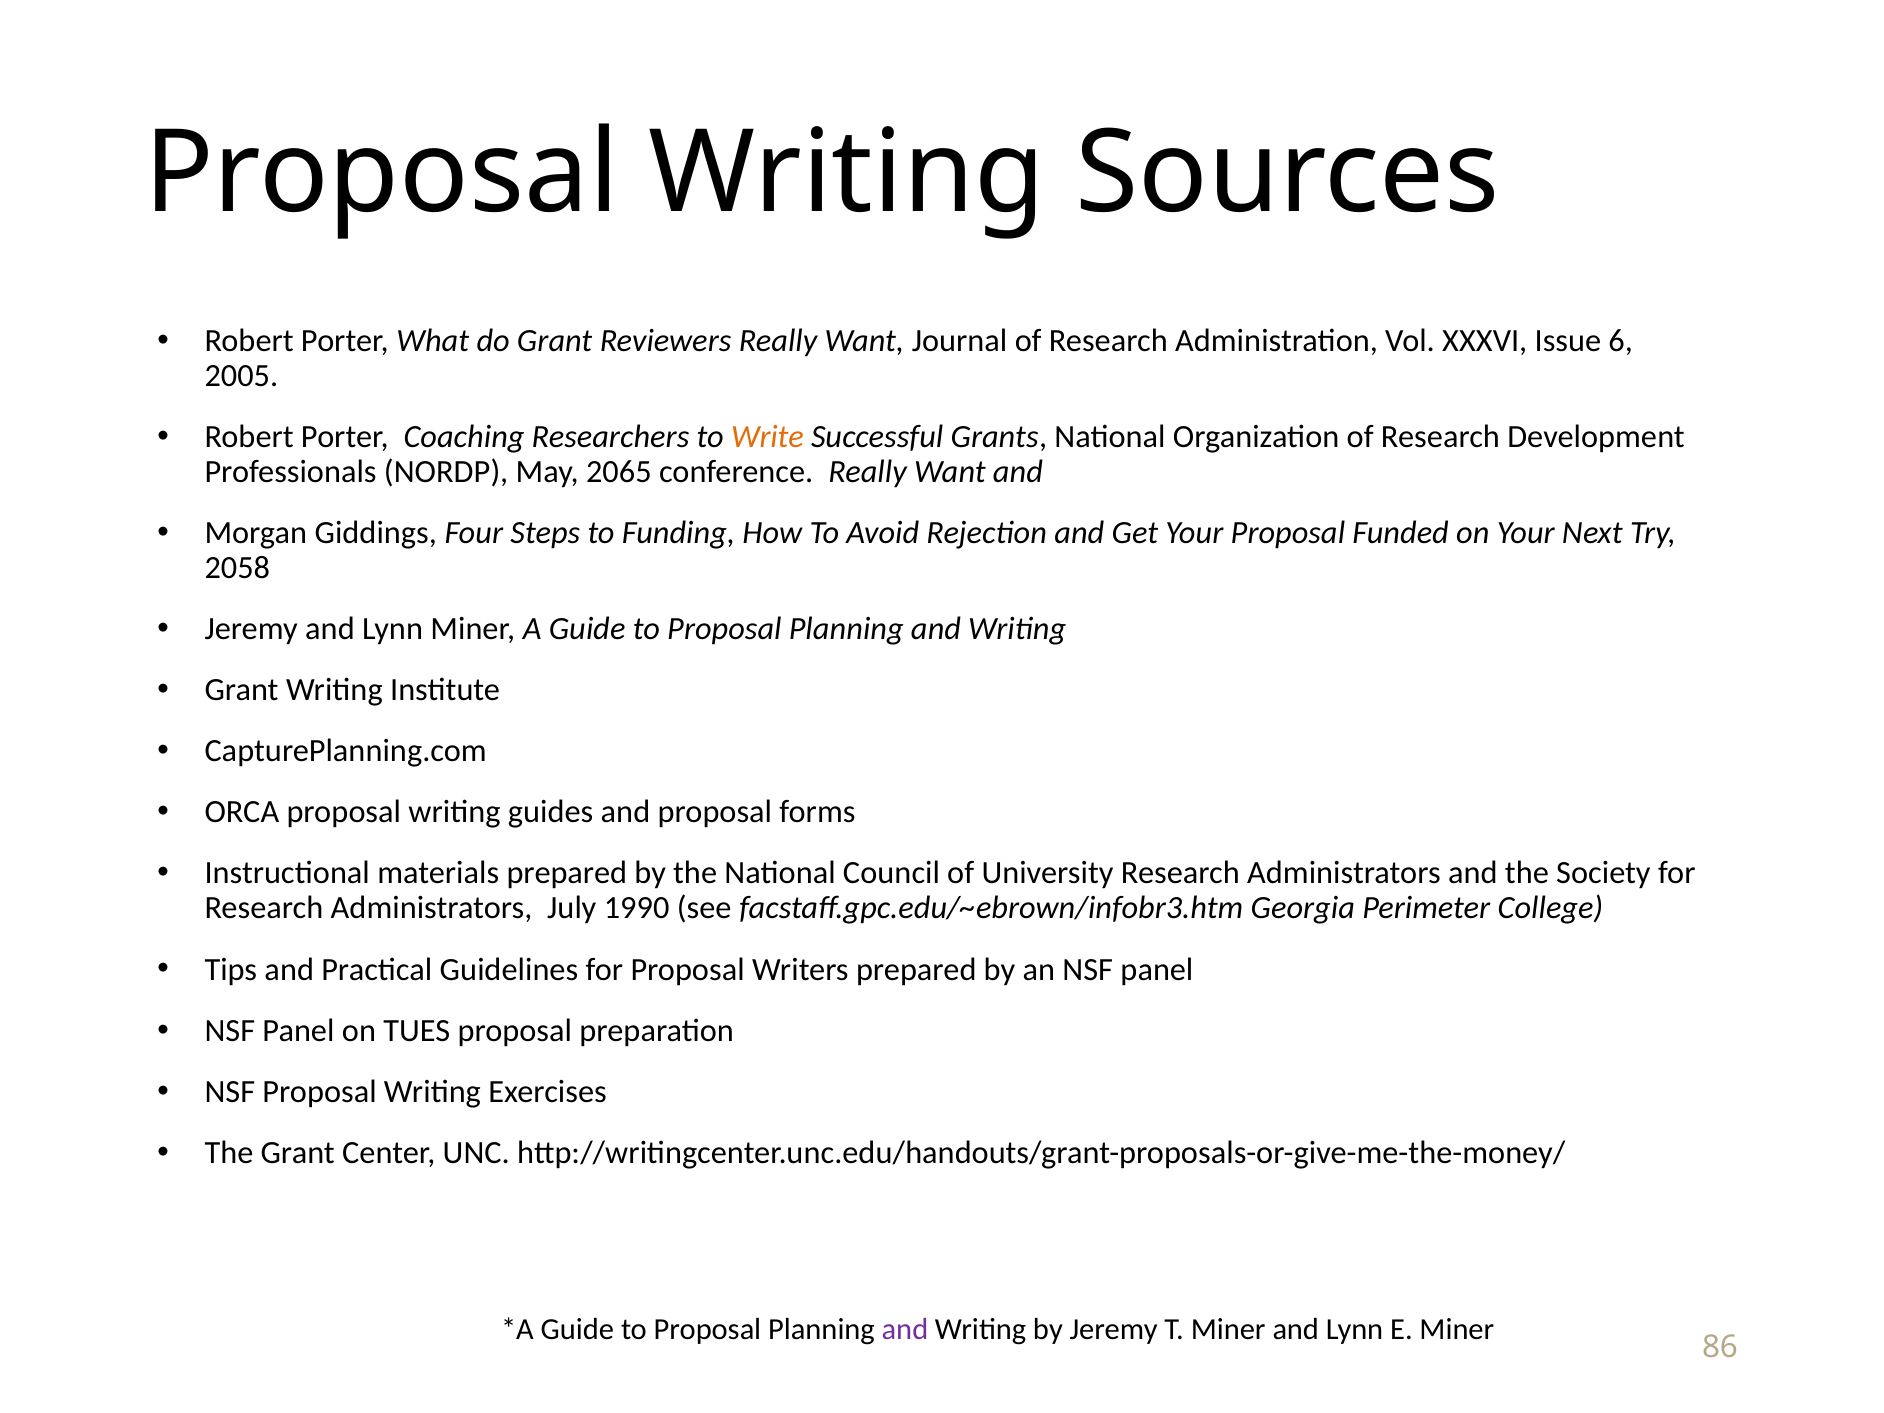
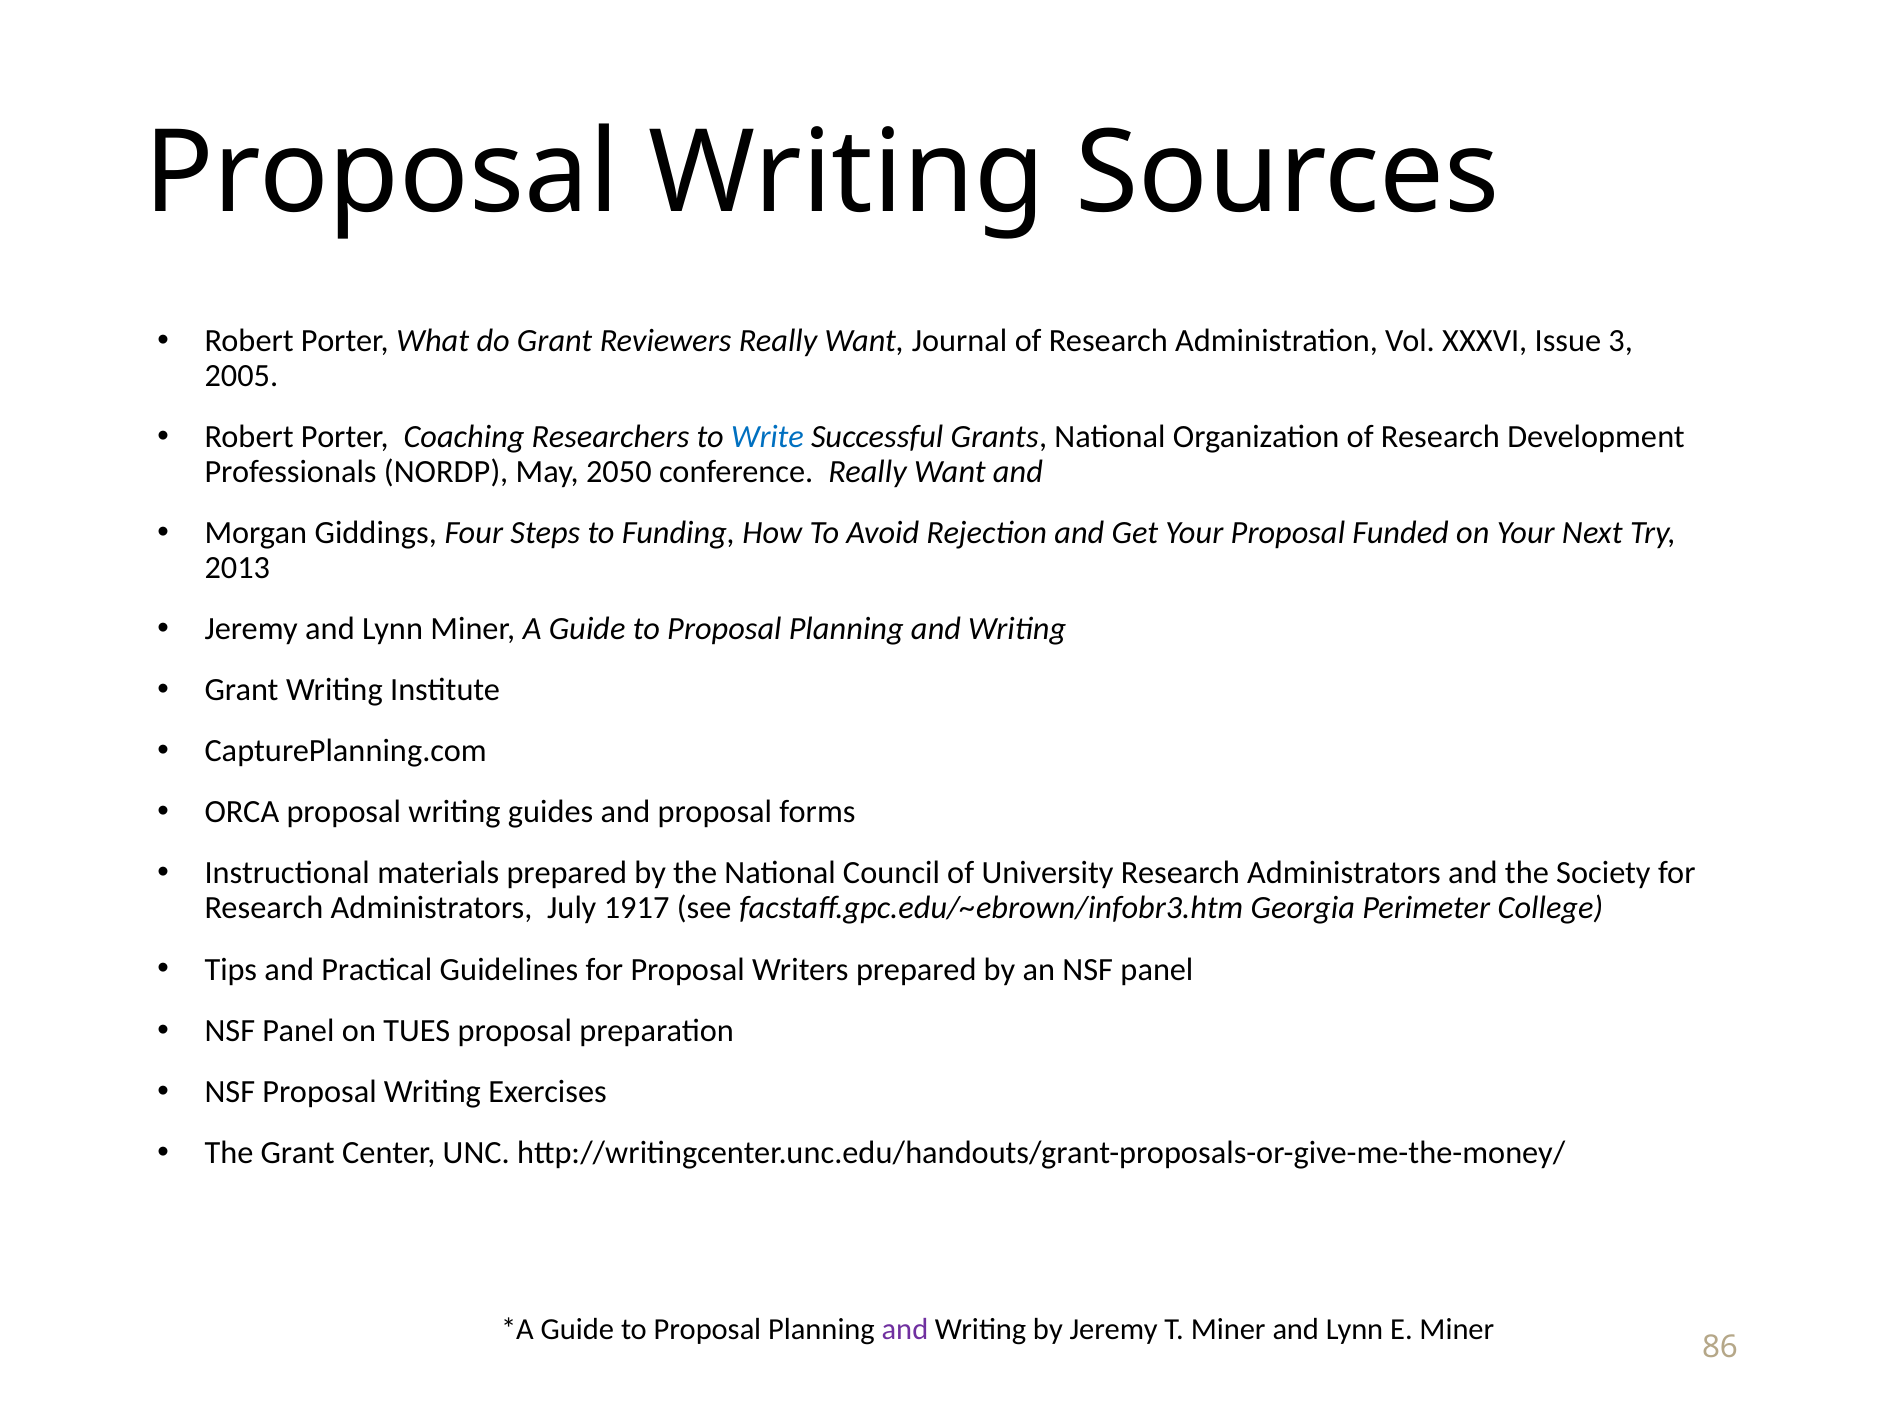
6: 6 -> 3
Write colour: orange -> blue
2065: 2065 -> 2050
2058: 2058 -> 2013
1990: 1990 -> 1917
